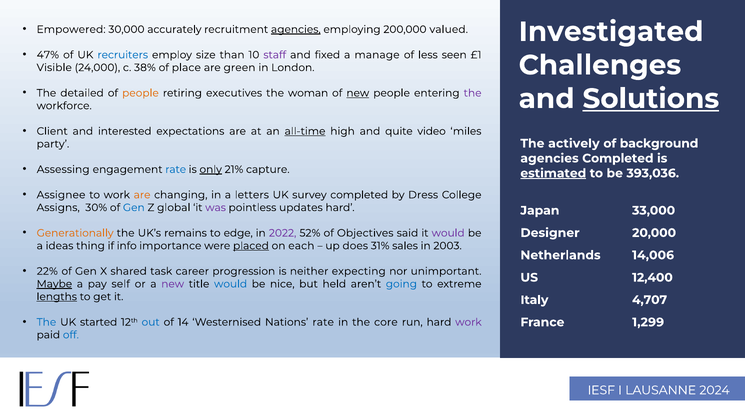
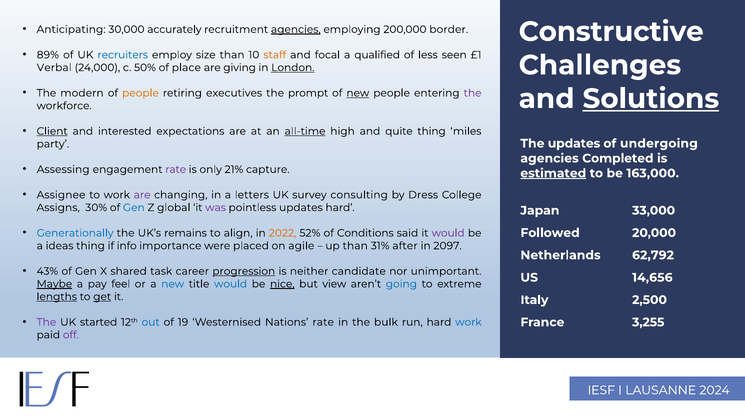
Empowered: Empowered -> Anticipating
valued: valued -> border
Investigated: Investigated -> Constructive
47%: 47% -> 89%
staff colour: purple -> orange
fixed: fixed -> focal
manage: manage -> qualified
Visible: Visible -> Verbal
38%: 38% -> 50%
green: green -> giving
London underline: none -> present
detailed: detailed -> modern
woman: woman -> prompt
Client underline: none -> present
quite video: video -> thing
The actively: actively -> updates
background: background -> undergoing
rate at (176, 169) colour: blue -> purple
only underline: present -> none
393,036: 393,036 -> 163,000
are at (142, 195) colour: orange -> purple
survey completed: completed -> consulting
Generationally colour: orange -> blue
edge: edge -> align
2022 colour: purple -> orange
Objectives: Objectives -> Conditions
Designer: Designer -> Followed
placed underline: present -> none
each: each -> agile
up does: does -> than
sales: sales -> after
2003: 2003 -> 2097
14,006: 14,006 -> 62,792
22%: 22% -> 43%
progression underline: none -> present
expecting: expecting -> candidate
12,400: 12,400 -> 14,656
self: self -> feel
new at (173, 284) colour: purple -> blue
nice underline: none -> present
held: held -> view
get underline: none -> present
4,707: 4,707 -> 2,500
The at (46, 322) colour: blue -> purple
14: 14 -> 19
core: core -> bulk
work at (468, 322) colour: purple -> blue
1,299: 1,299 -> 3,255
off colour: blue -> purple
